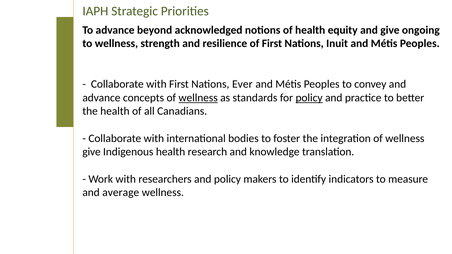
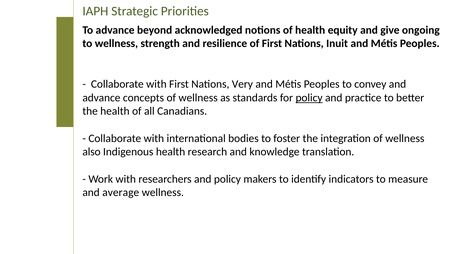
Ever: Ever -> Very
wellness at (198, 98) underline: present -> none
give at (92, 152): give -> also
